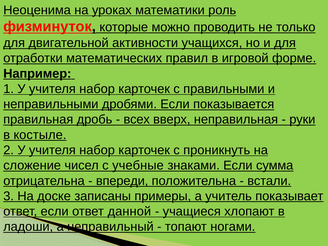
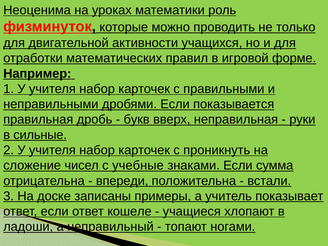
всех: всех -> букв
костыле: костыле -> сильные
данной: данной -> кошеле
